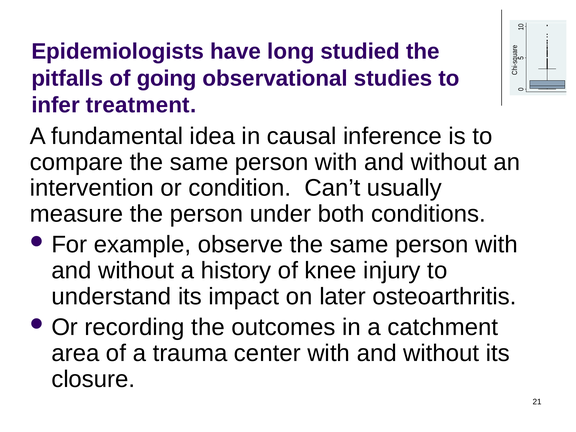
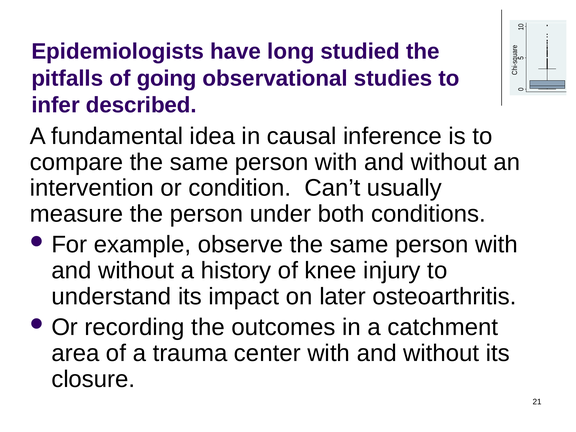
treatment: treatment -> described
